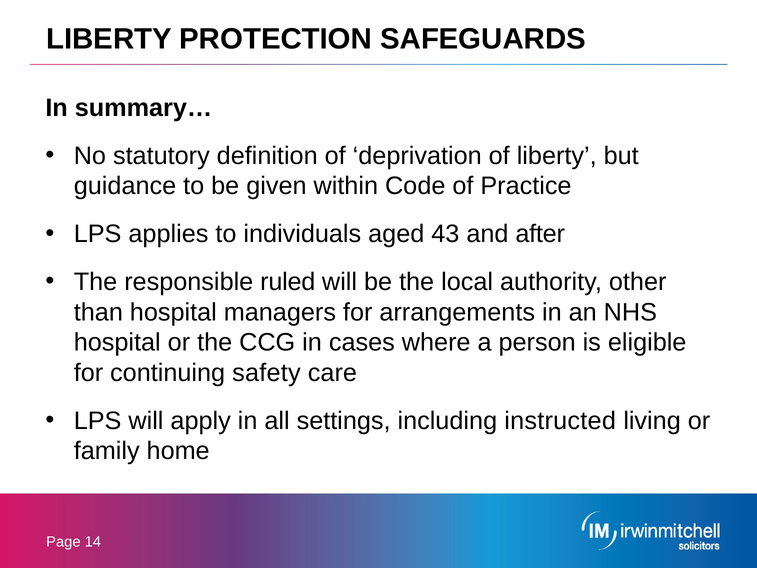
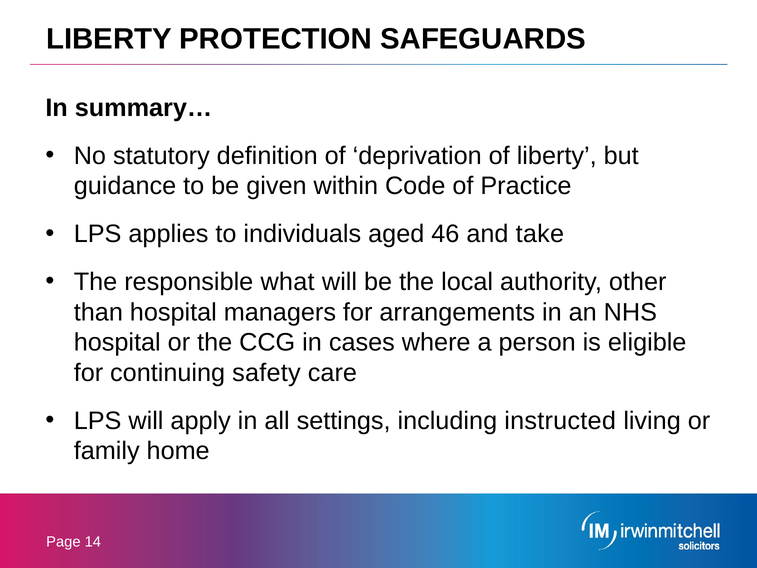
43: 43 -> 46
after: after -> take
ruled: ruled -> what
